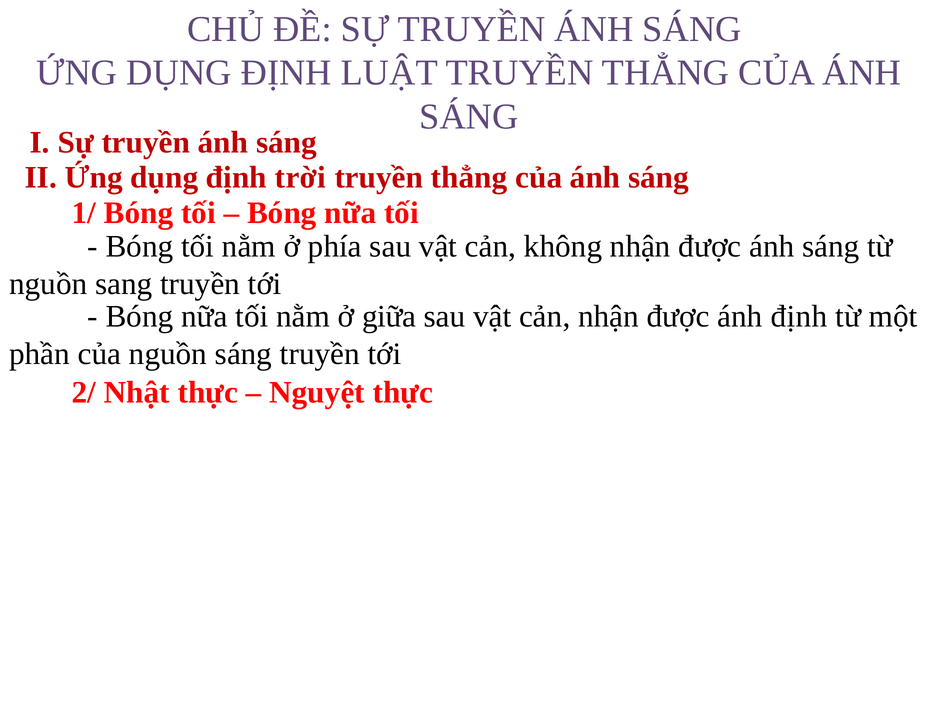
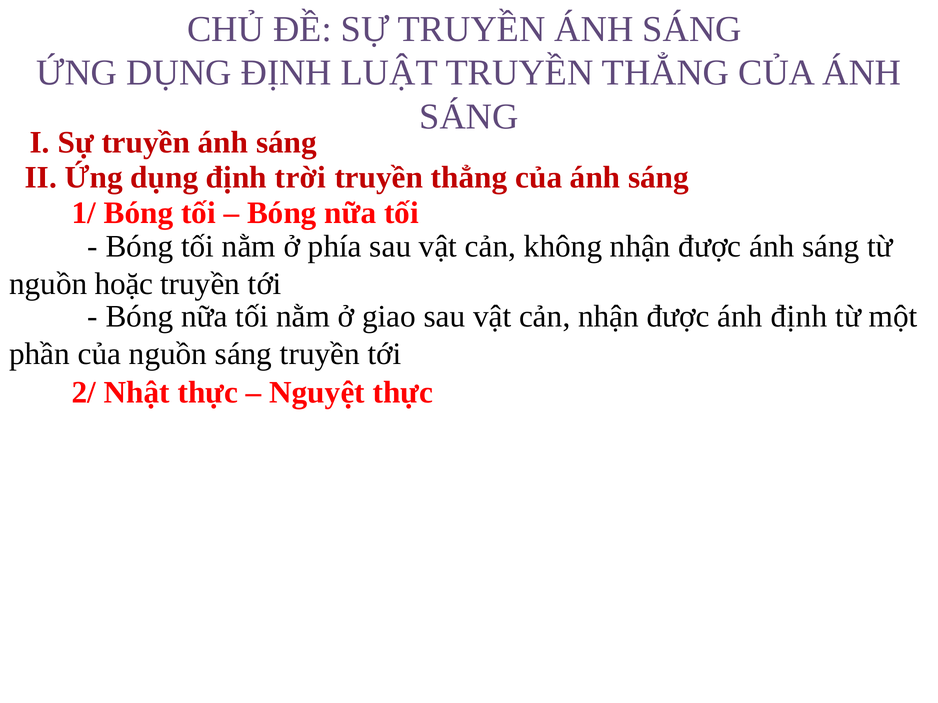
sang: sang -> hoặc
giữa: giữa -> giao
